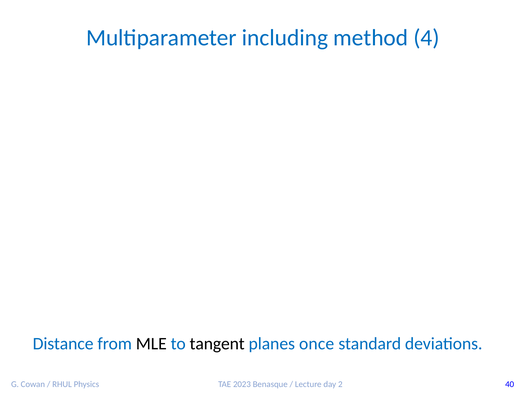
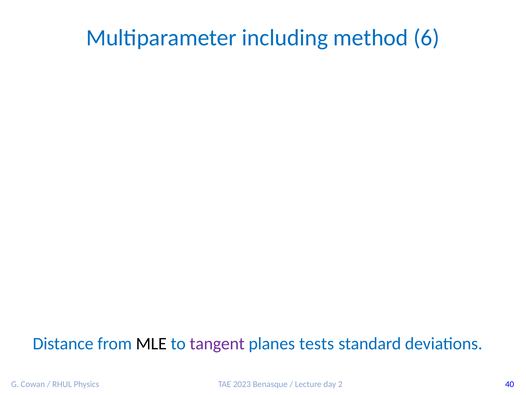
4: 4 -> 6
tangent colour: black -> purple
once: once -> tests
